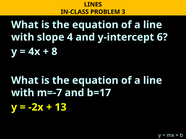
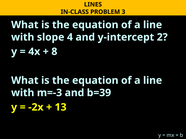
6: 6 -> 2
m=-7: m=-7 -> m=-3
b=17: b=17 -> b=39
